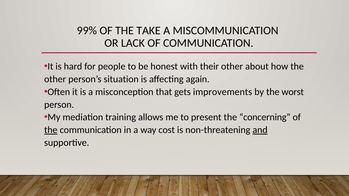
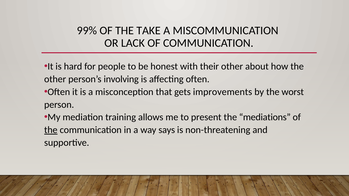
situation: situation -> involving
affecting again: again -> often
concerning: concerning -> mediations
cost: cost -> says
and underline: present -> none
